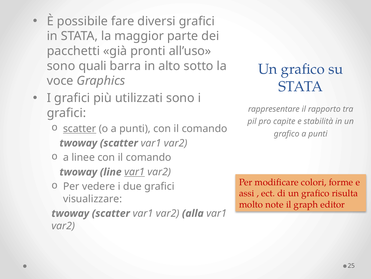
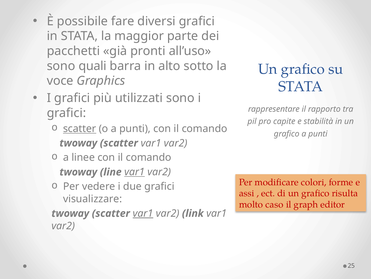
note: note -> caso
var1 at (143, 213) underline: none -> present
alla: alla -> link
